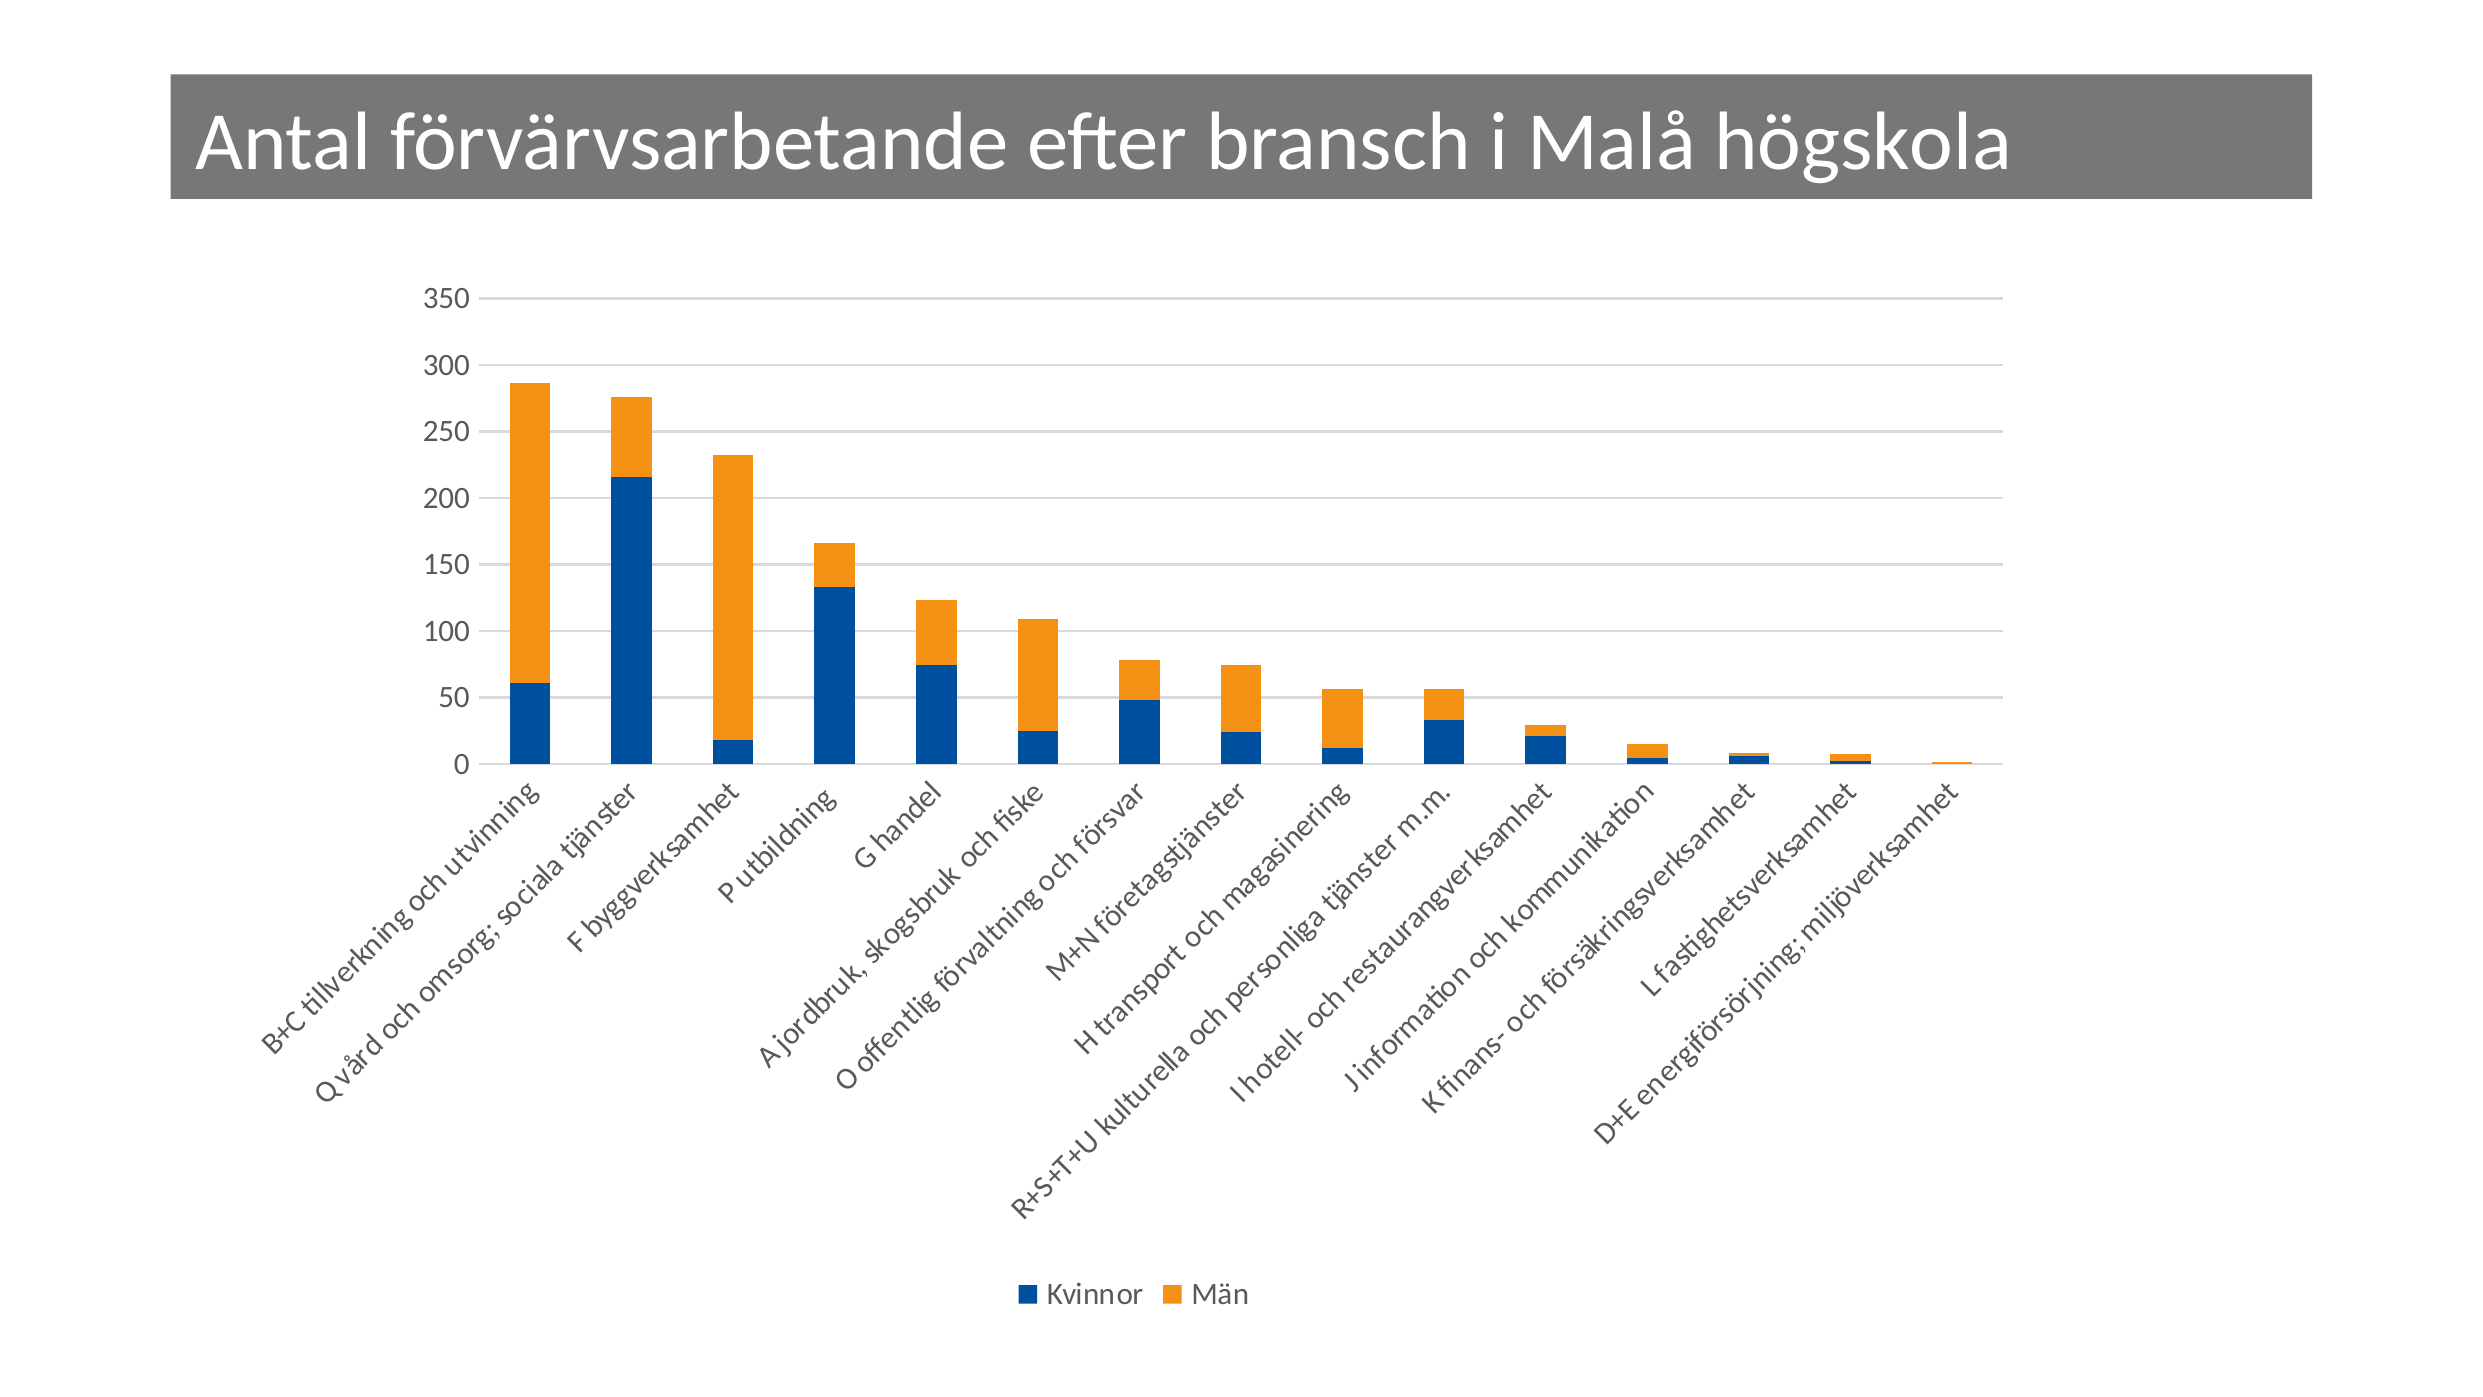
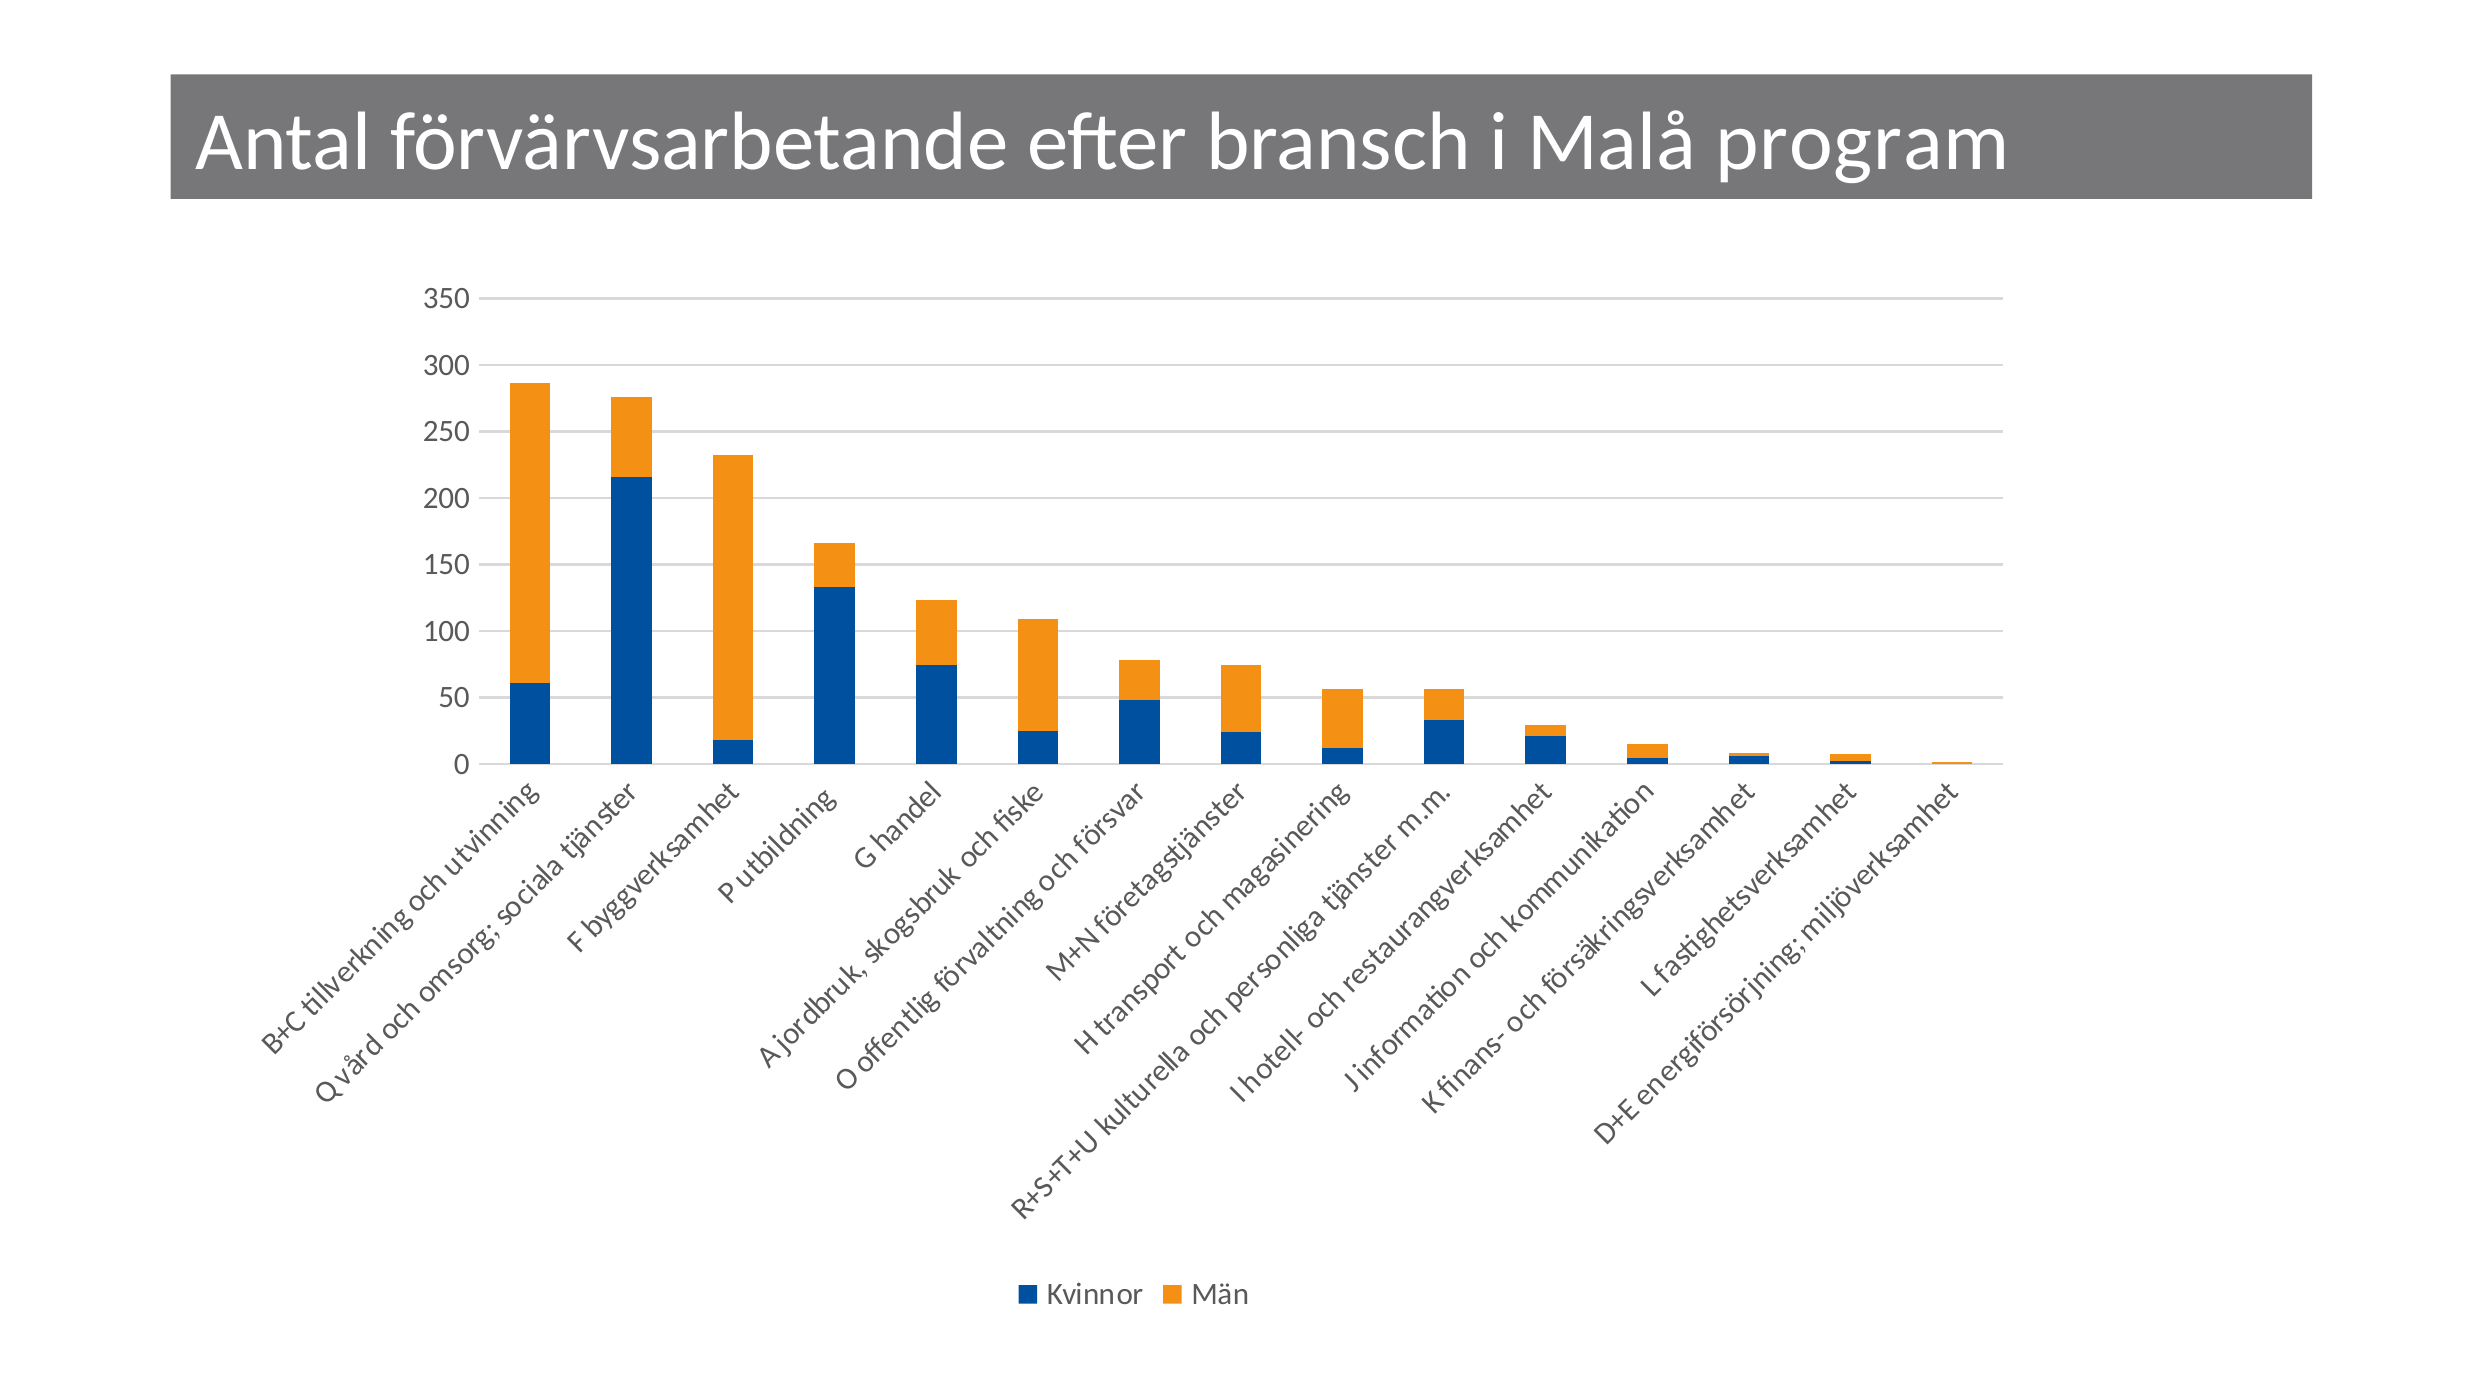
högskola: högskola -> program
